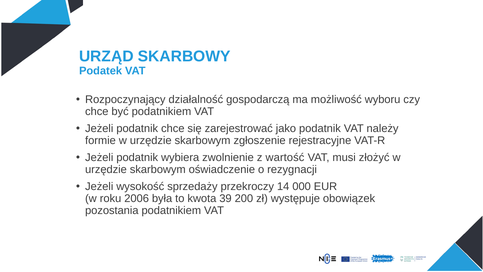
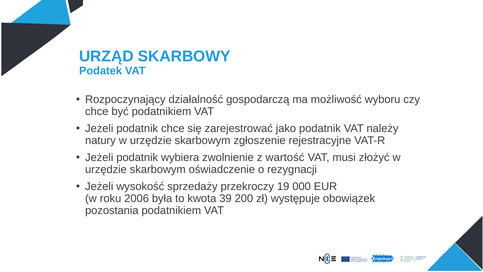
formie: formie -> natury
14: 14 -> 19
